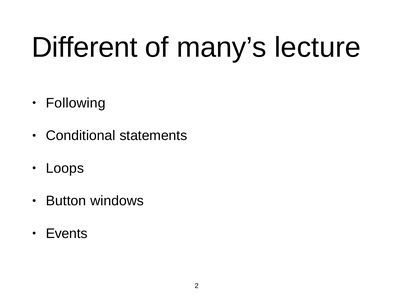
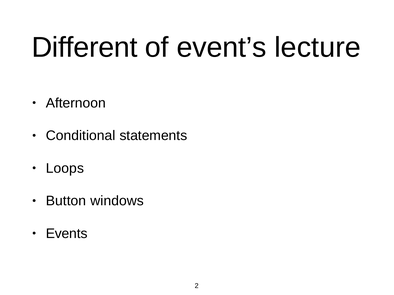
many’s: many’s -> event’s
Following: Following -> Afternoon
